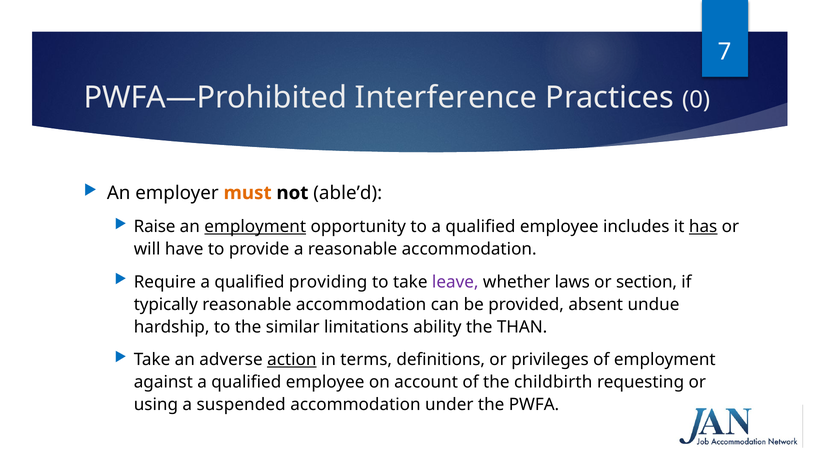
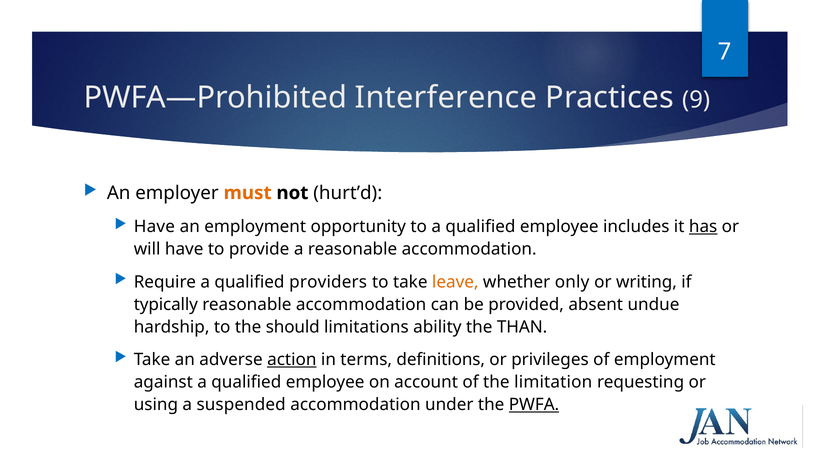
0: 0 -> 9
able’d: able’d -> hurt’d
Raise at (155, 227): Raise -> Have
employment at (255, 227) underline: present -> none
providing: providing -> providers
leave colour: purple -> orange
laws: laws -> only
section: section -> writing
similar: similar -> should
childbirth: childbirth -> limitation
PWFA underline: none -> present
